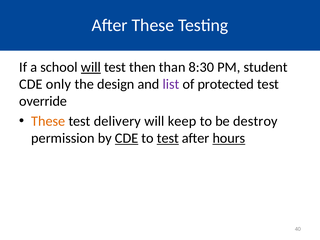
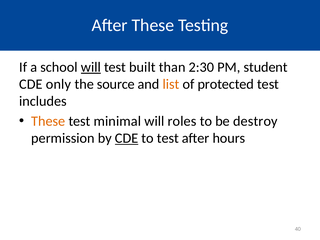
then: then -> built
8:30: 8:30 -> 2:30
design: design -> source
list colour: purple -> orange
override: override -> includes
delivery: delivery -> minimal
keep: keep -> roles
test at (168, 138) underline: present -> none
hours underline: present -> none
